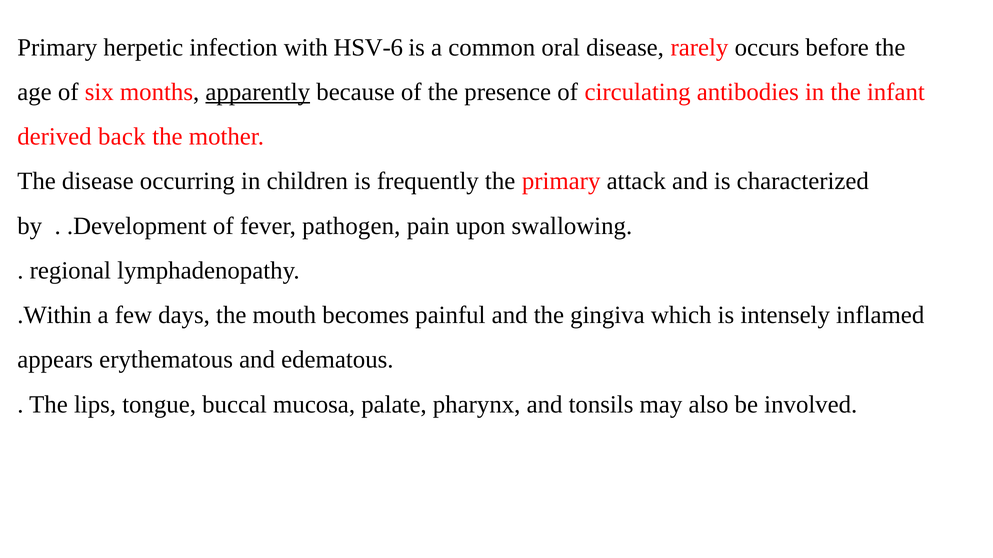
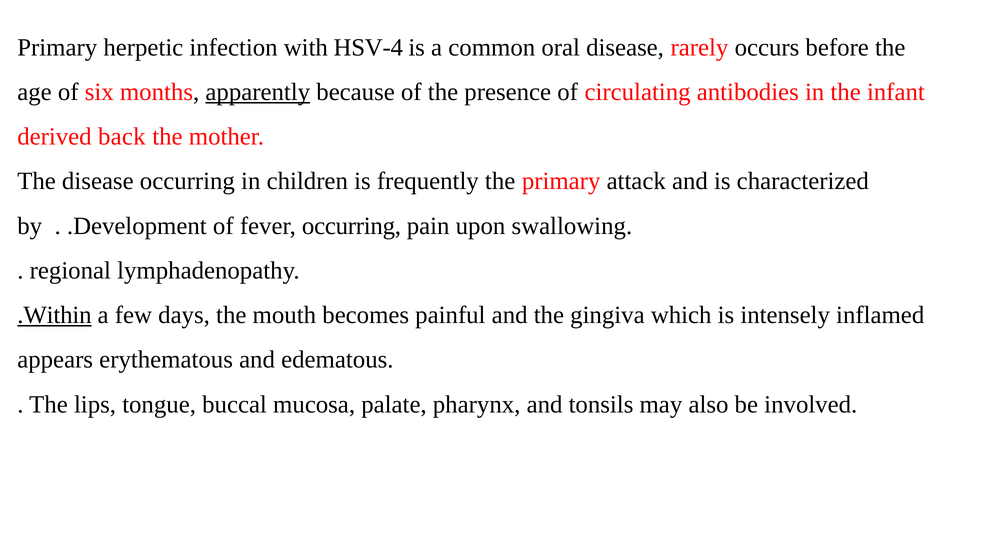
HSV-6: HSV-6 -> HSV-4
fever pathogen: pathogen -> occurring
.Within underline: none -> present
